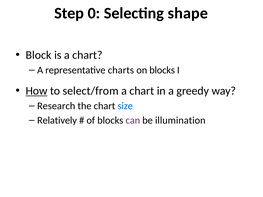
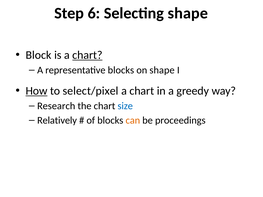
0: 0 -> 6
chart at (87, 55) underline: none -> present
representative charts: charts -> blocks
on blocks: blocks -> shape
select/from: select/from -> select/pixel
can colour: purple -> orange
illumination: illumination -> proceedings
